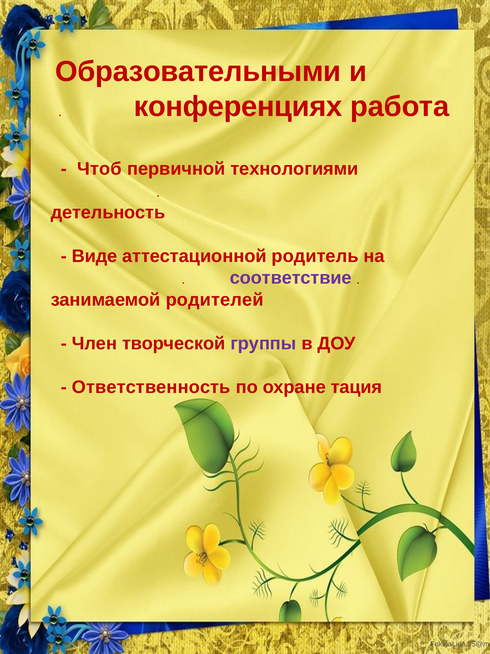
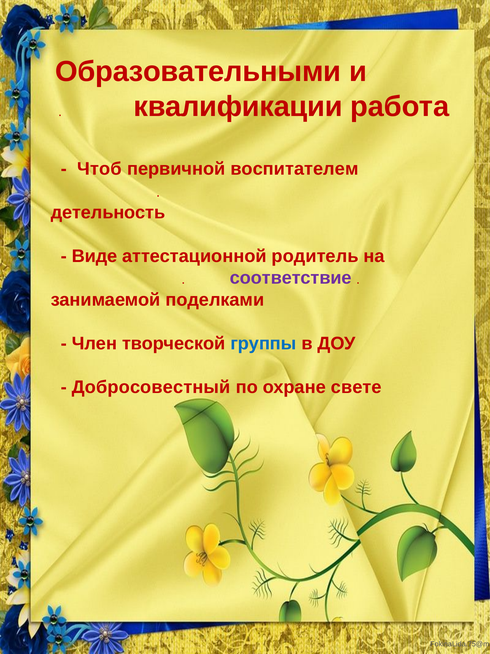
конференциях: конференциях -> квалификации
технологиями: технологиями -> воспитателем
родителей: родителей -> поделками
группы colour: purple -> blue
Ответственность: Ответственность -> Добросовестный
тация: тация -> свете
